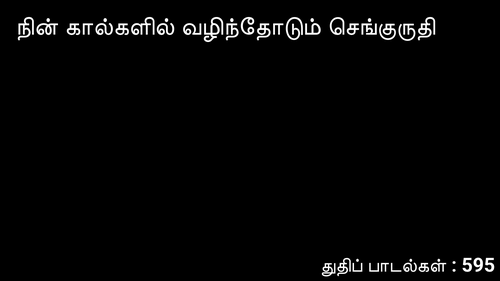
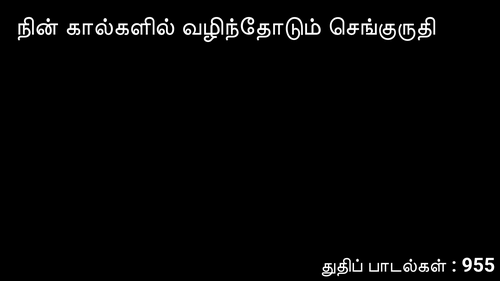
595: 595 -> 955
